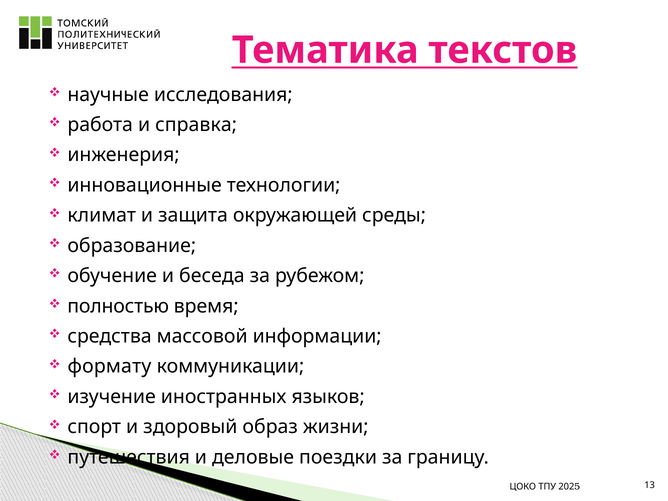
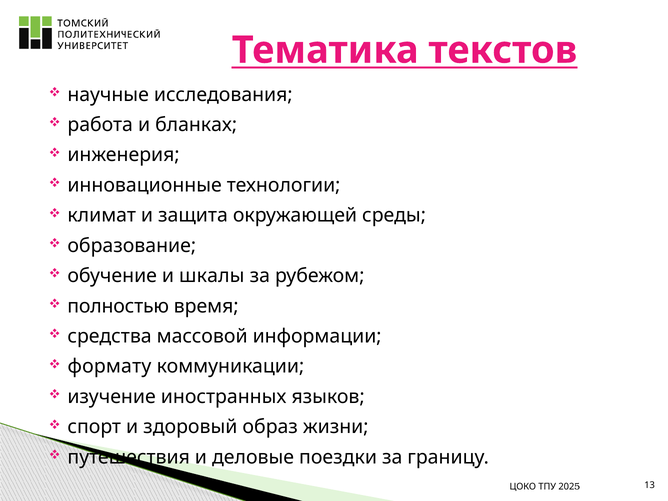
справка: справка -> бланках
беседа: беседа -> шкалы
